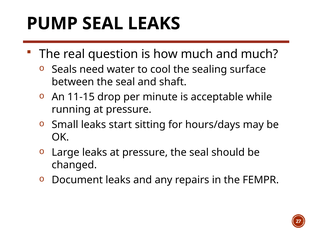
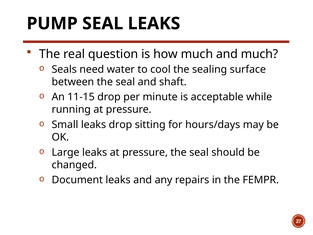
leaks start: start -> drop
